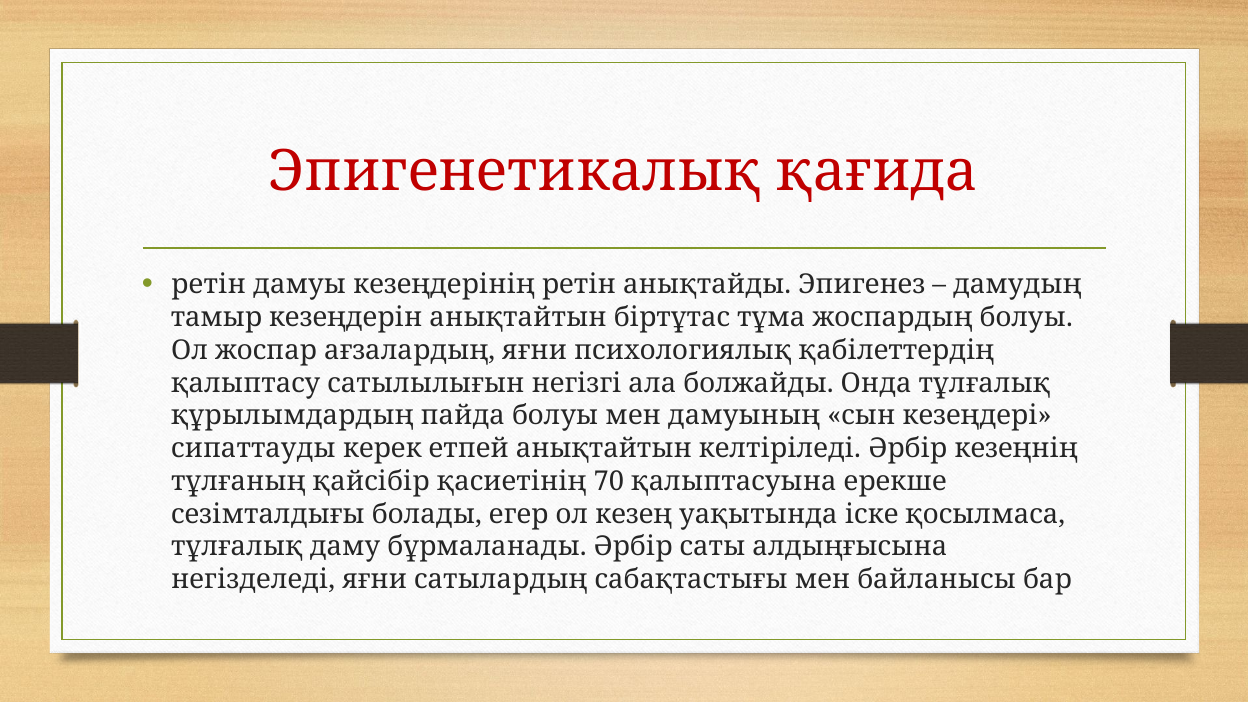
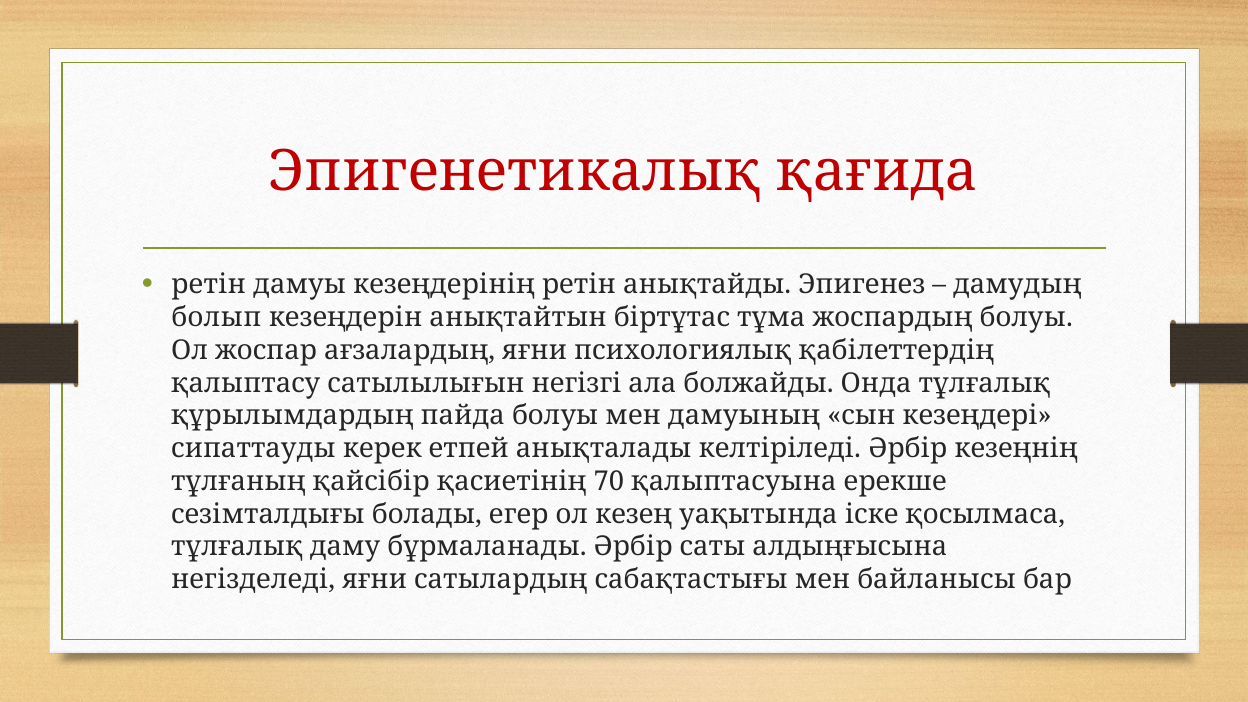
тамыр: тамыр -> болып
етпей анықтайтын: анықтайтын -> анықталады
